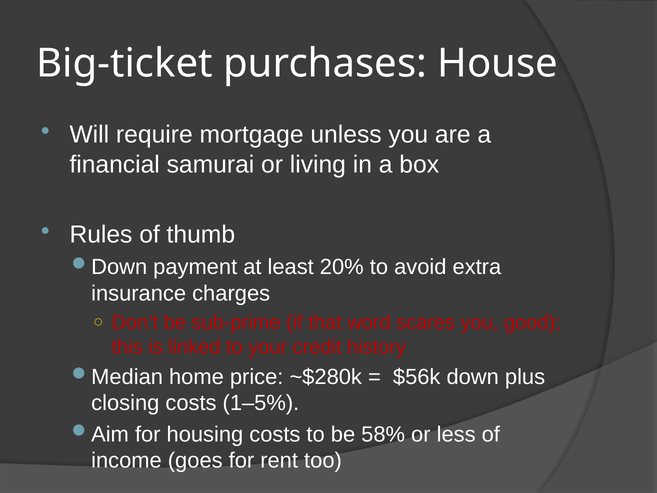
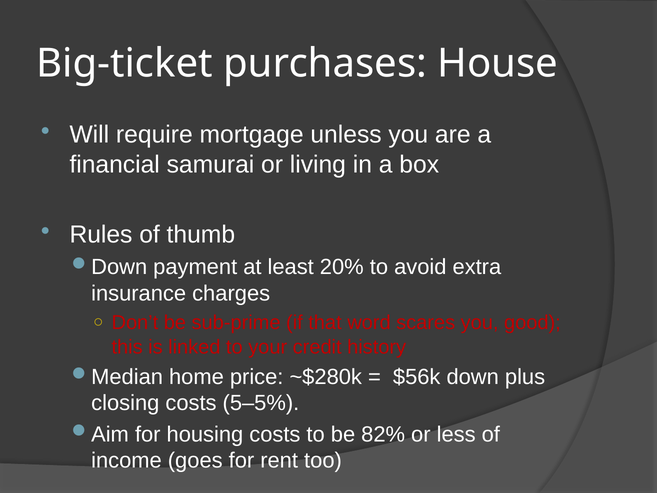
1–5%: 1–5% -> 5–5%
58%: 58% -> 82%
